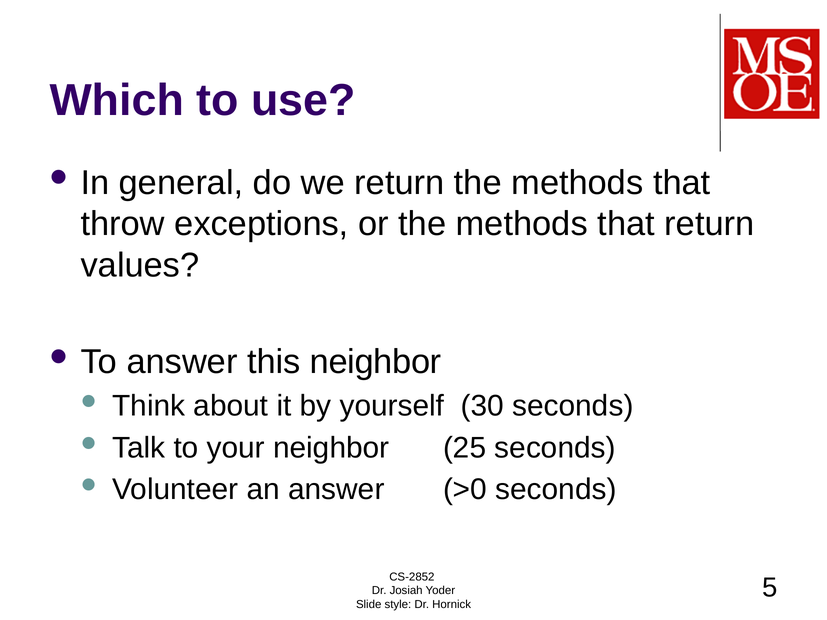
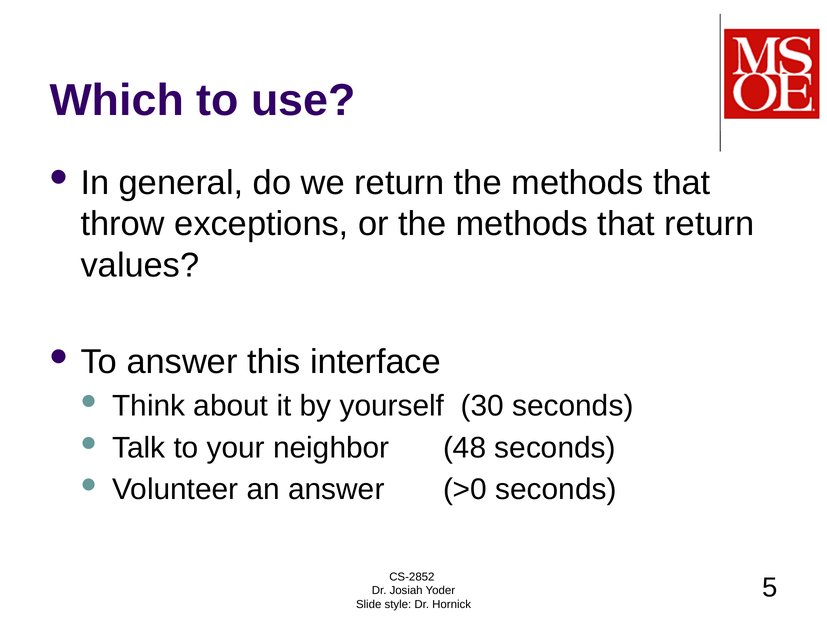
this neighbor: neighbor -> interface
25: 25 -> 48
